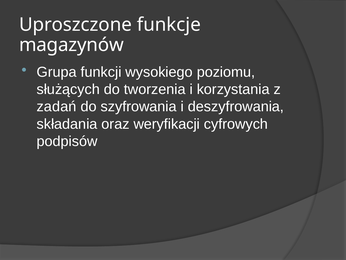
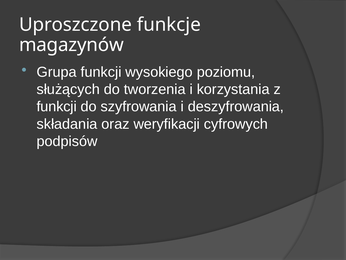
zadań at (57, 107): zadań -> funkcji
